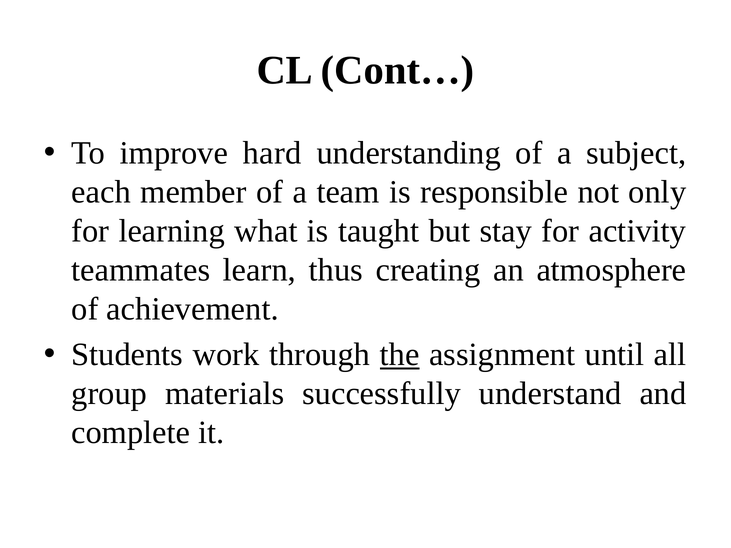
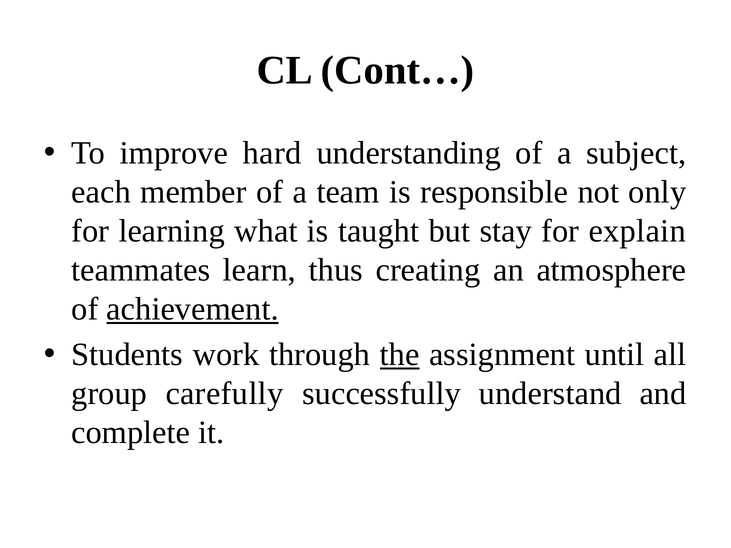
activity: activity -> explain
achievement underline: none -> present
materials: materials -> carefully
